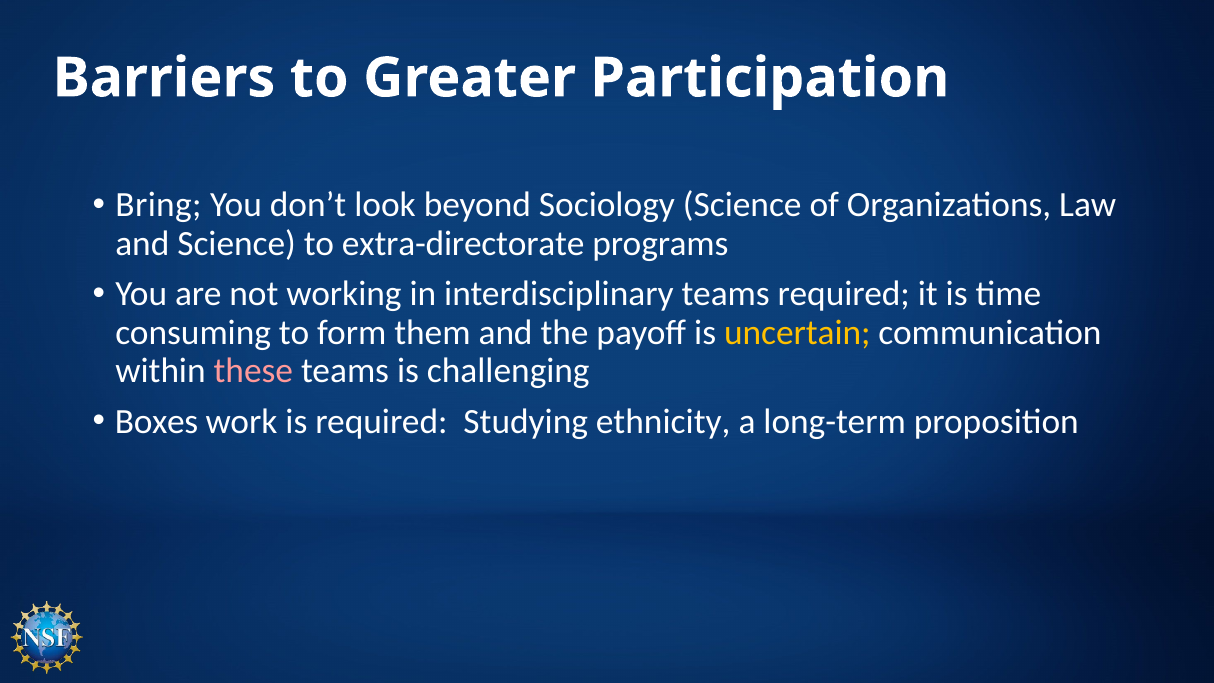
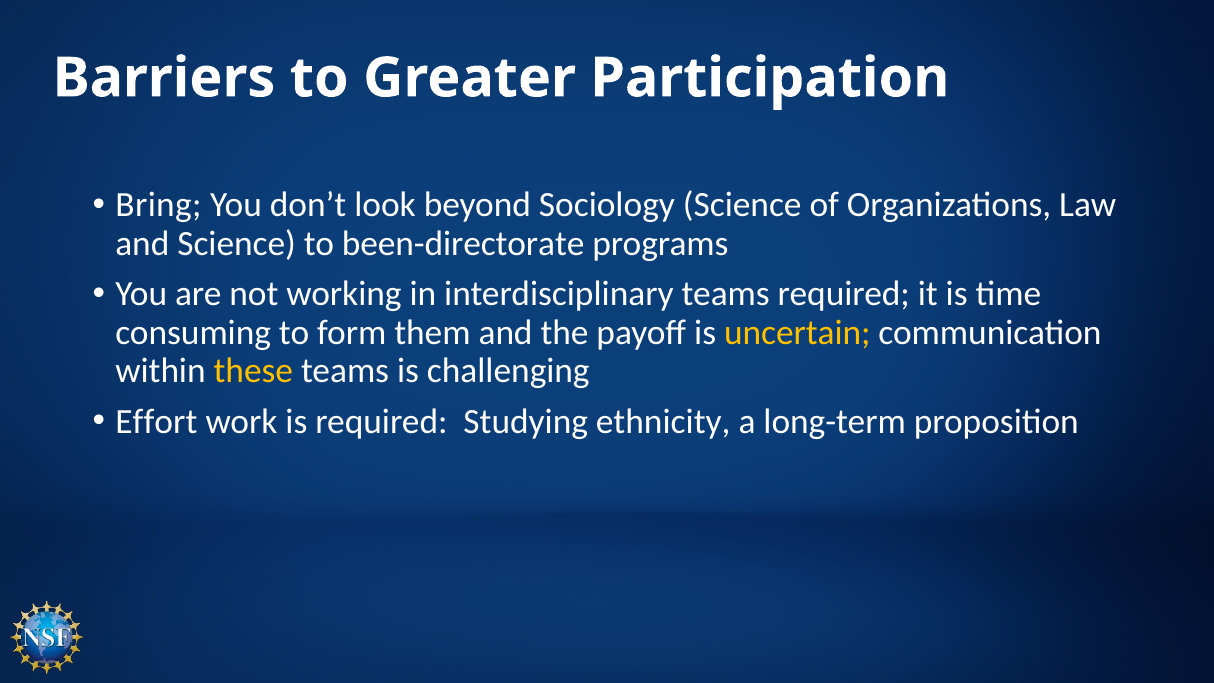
extra-directorate: extra-directorate -> been-directorate
these colour: pink -> yellow
Boxes: Boxes -> Effort
